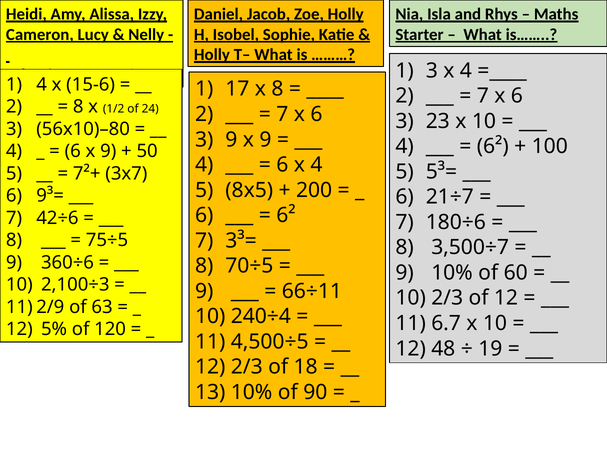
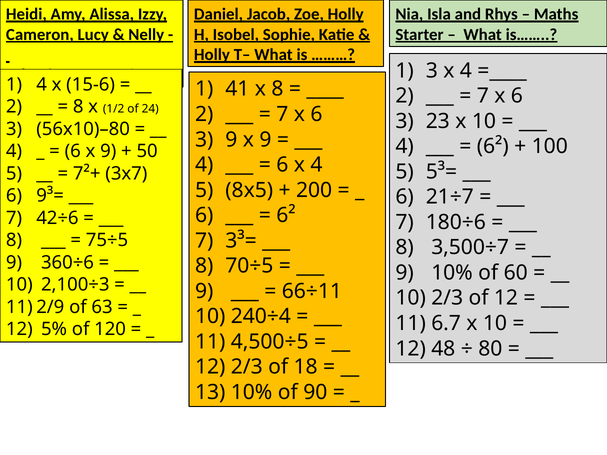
17: 17 -> 41
19: 19 -> 80
